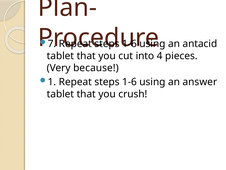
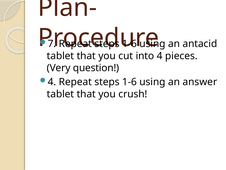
because: because -> question
1 at (52, 82): 1 -> 4
